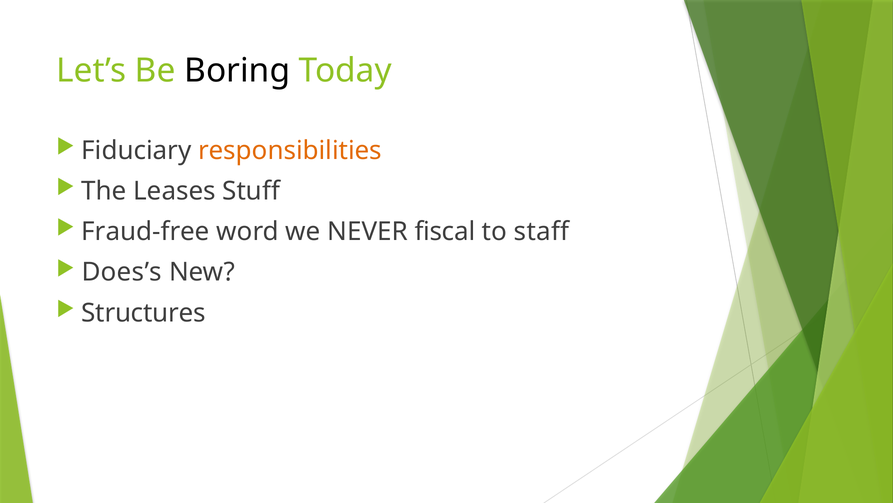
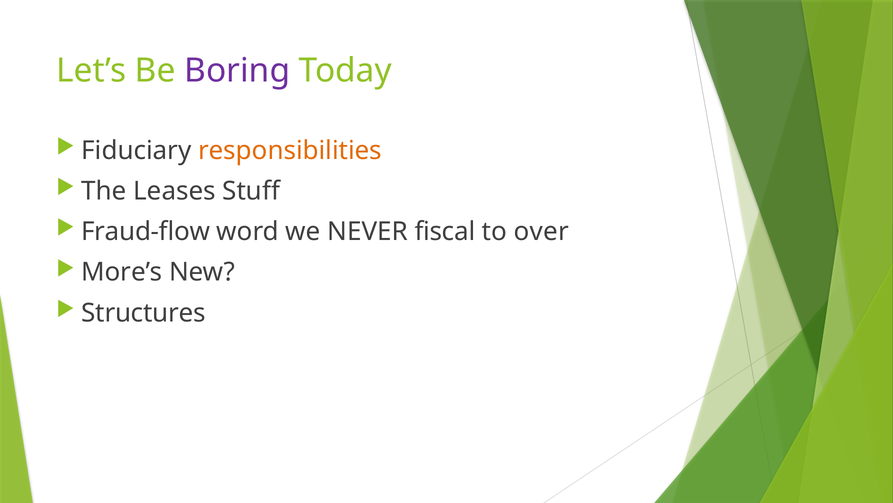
Boring colour: black -> purple
Fraud-free: Fraud-free -> Fraud-flow
staff: staff -> over
Does’s: Does’s -> More’s
